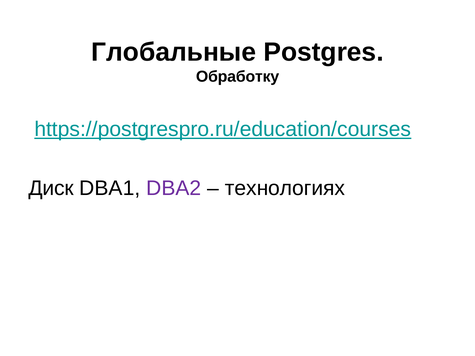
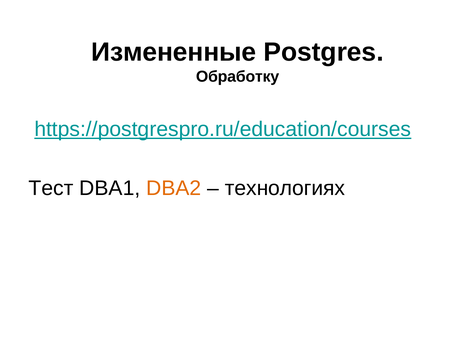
Глобальные: Глобальные -> Измененные
Диск: Диск -> Тест
DBA2 colour: purple -> orange
